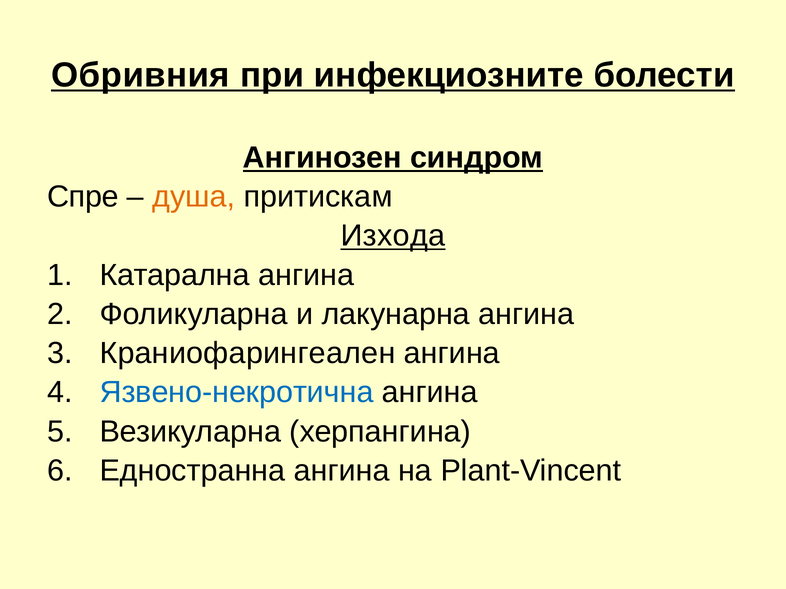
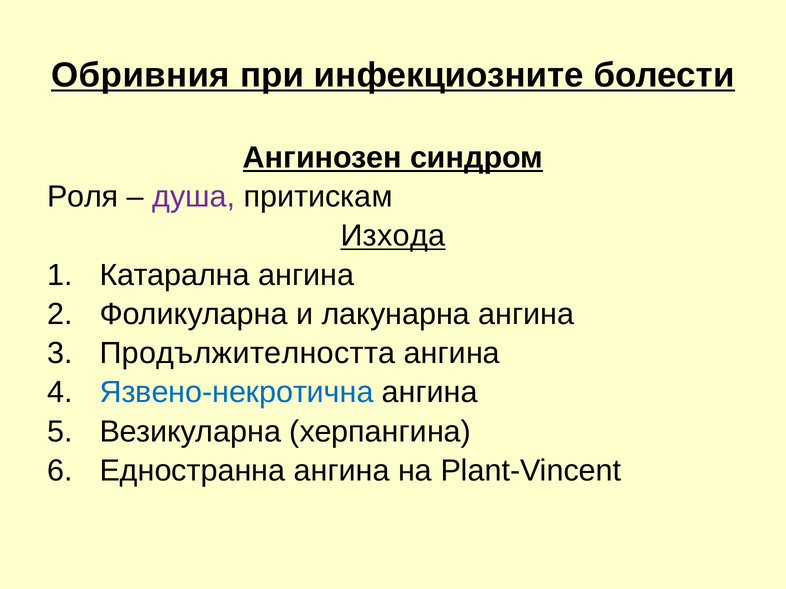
Спре: Спре -> Роля
душа colour: orange -> purple
Краниофарингеален: Краниофарингеален -> Продължителността
